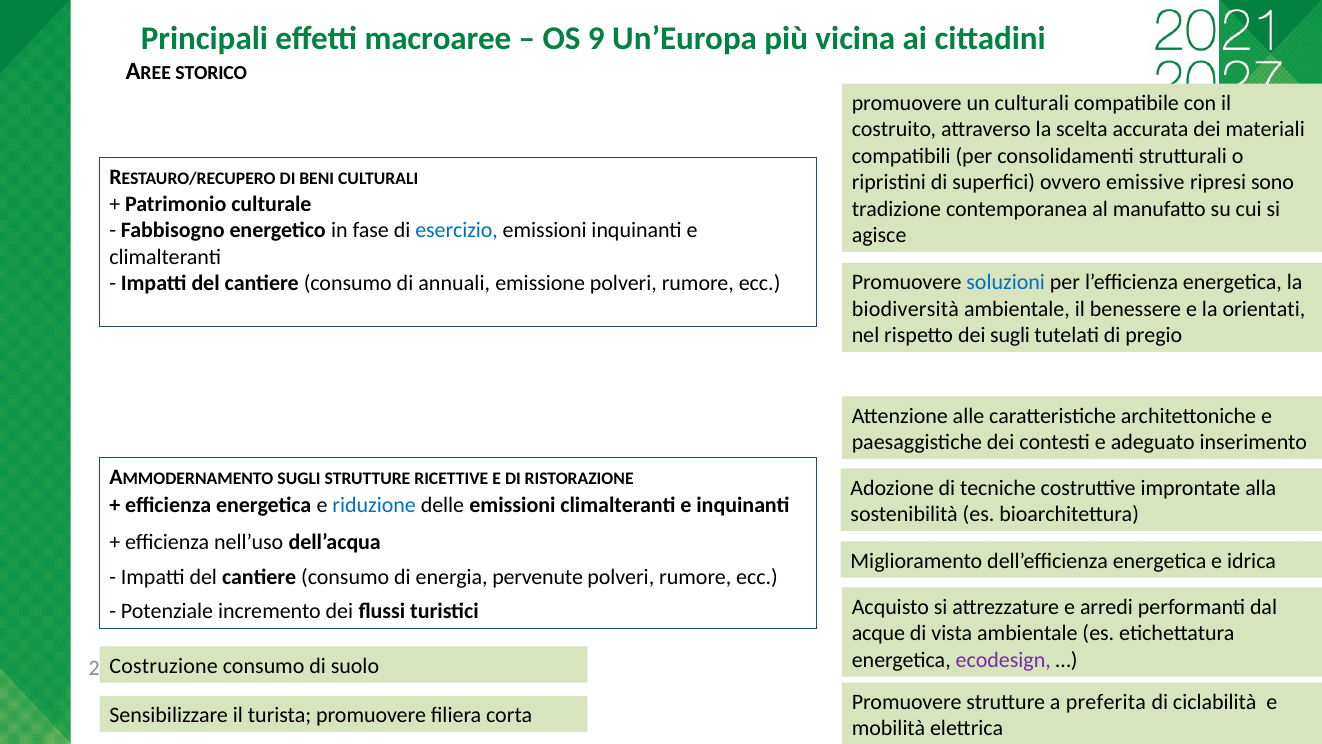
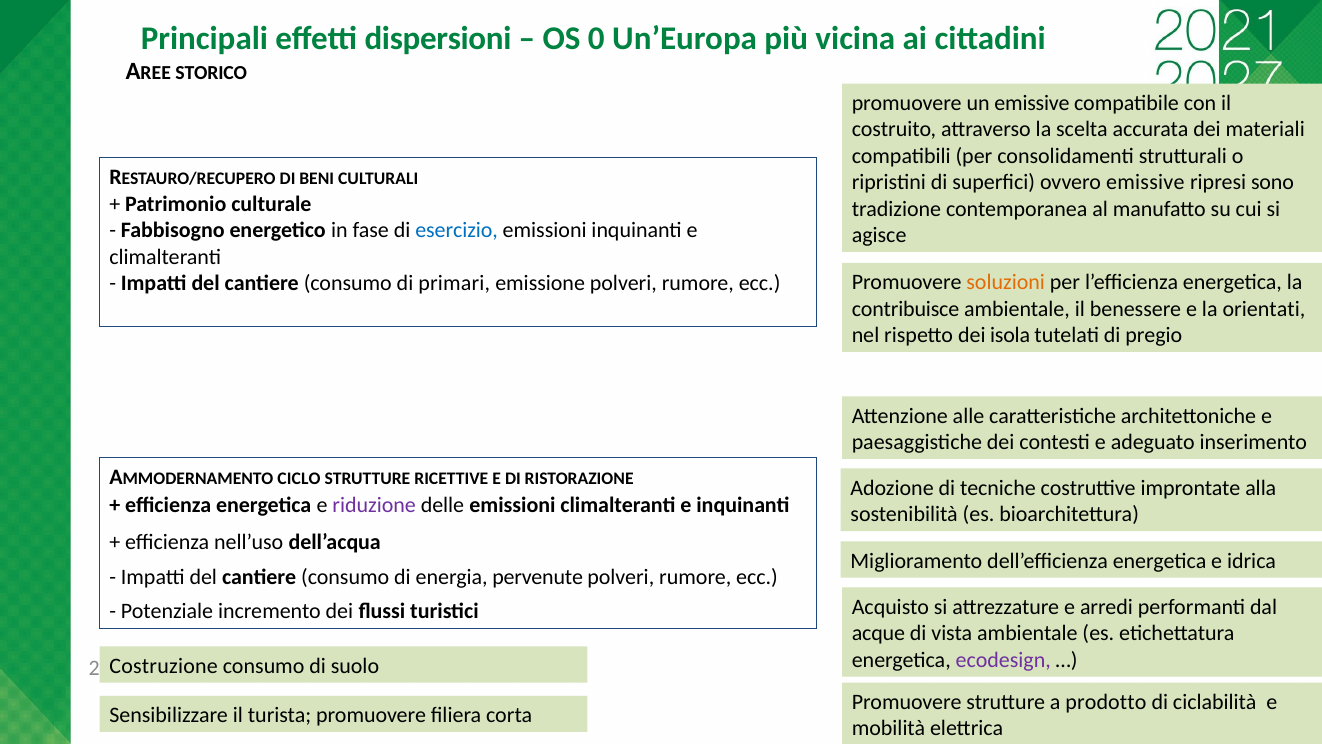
macroaree: macroaree -> dispersioni
9: 9 -> 0
un culturali: culturali -> emissive
soluzioni colour: blue -> orange
annuali: annuali -> primari
biodiversità: biodiversità -> contribuisce
dei sugli: sugli -> isola
SUGLI at (299, 479): SUGLI -> CICLO
riduzione colour: blue -> purple
preferita: preferita -> prodotto
